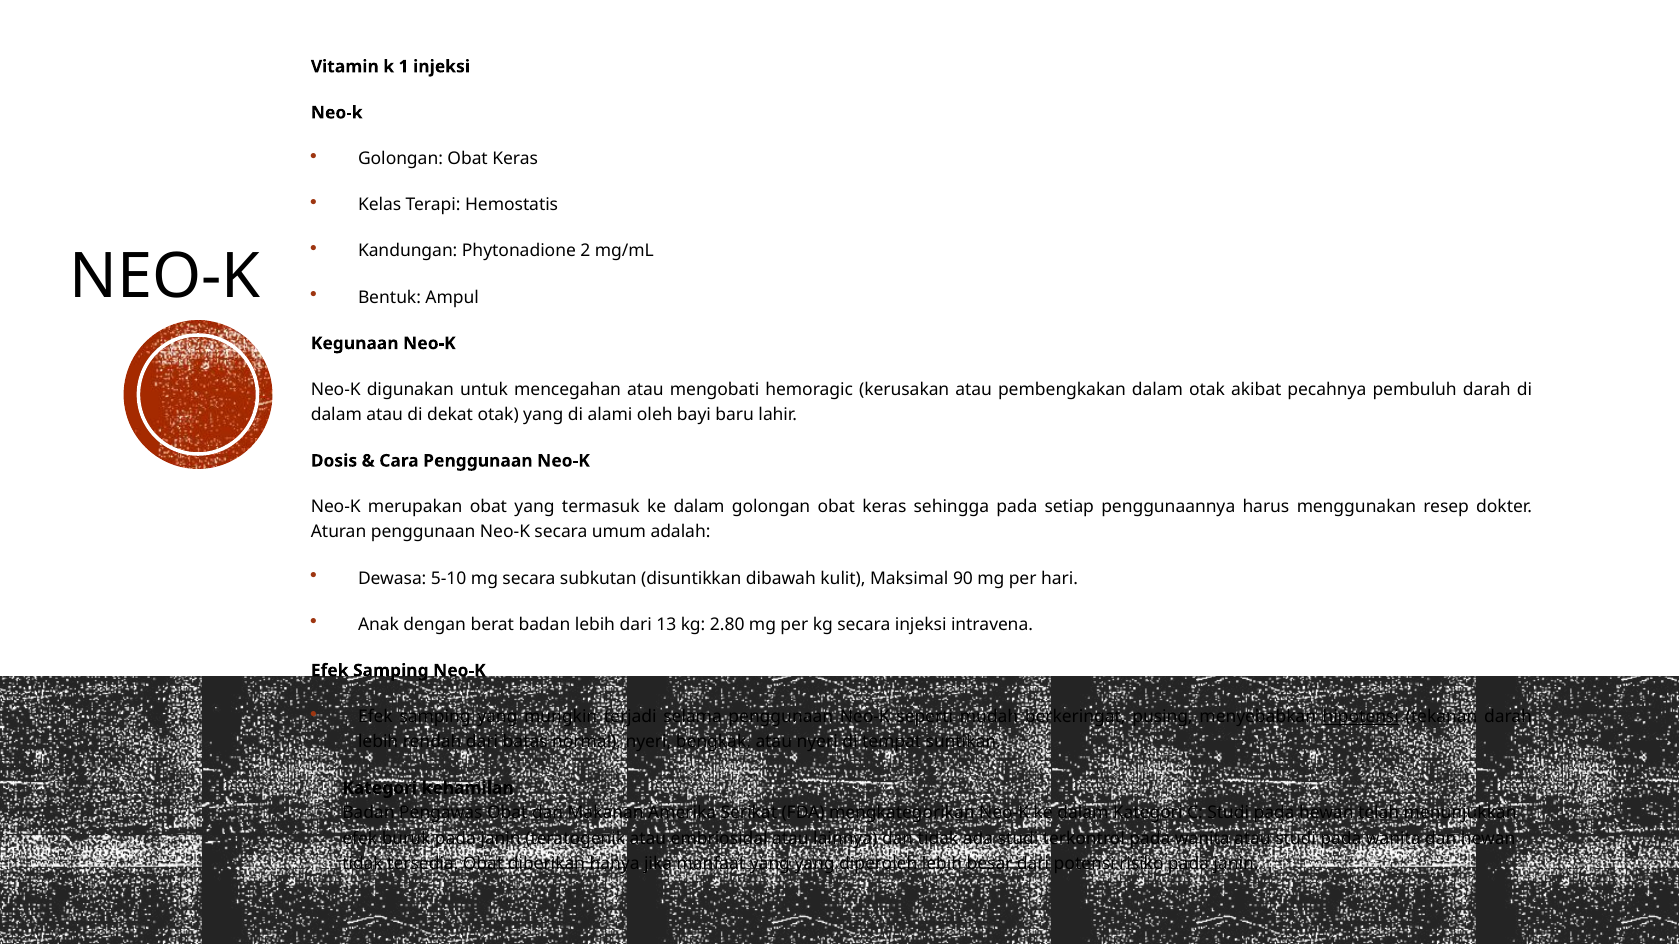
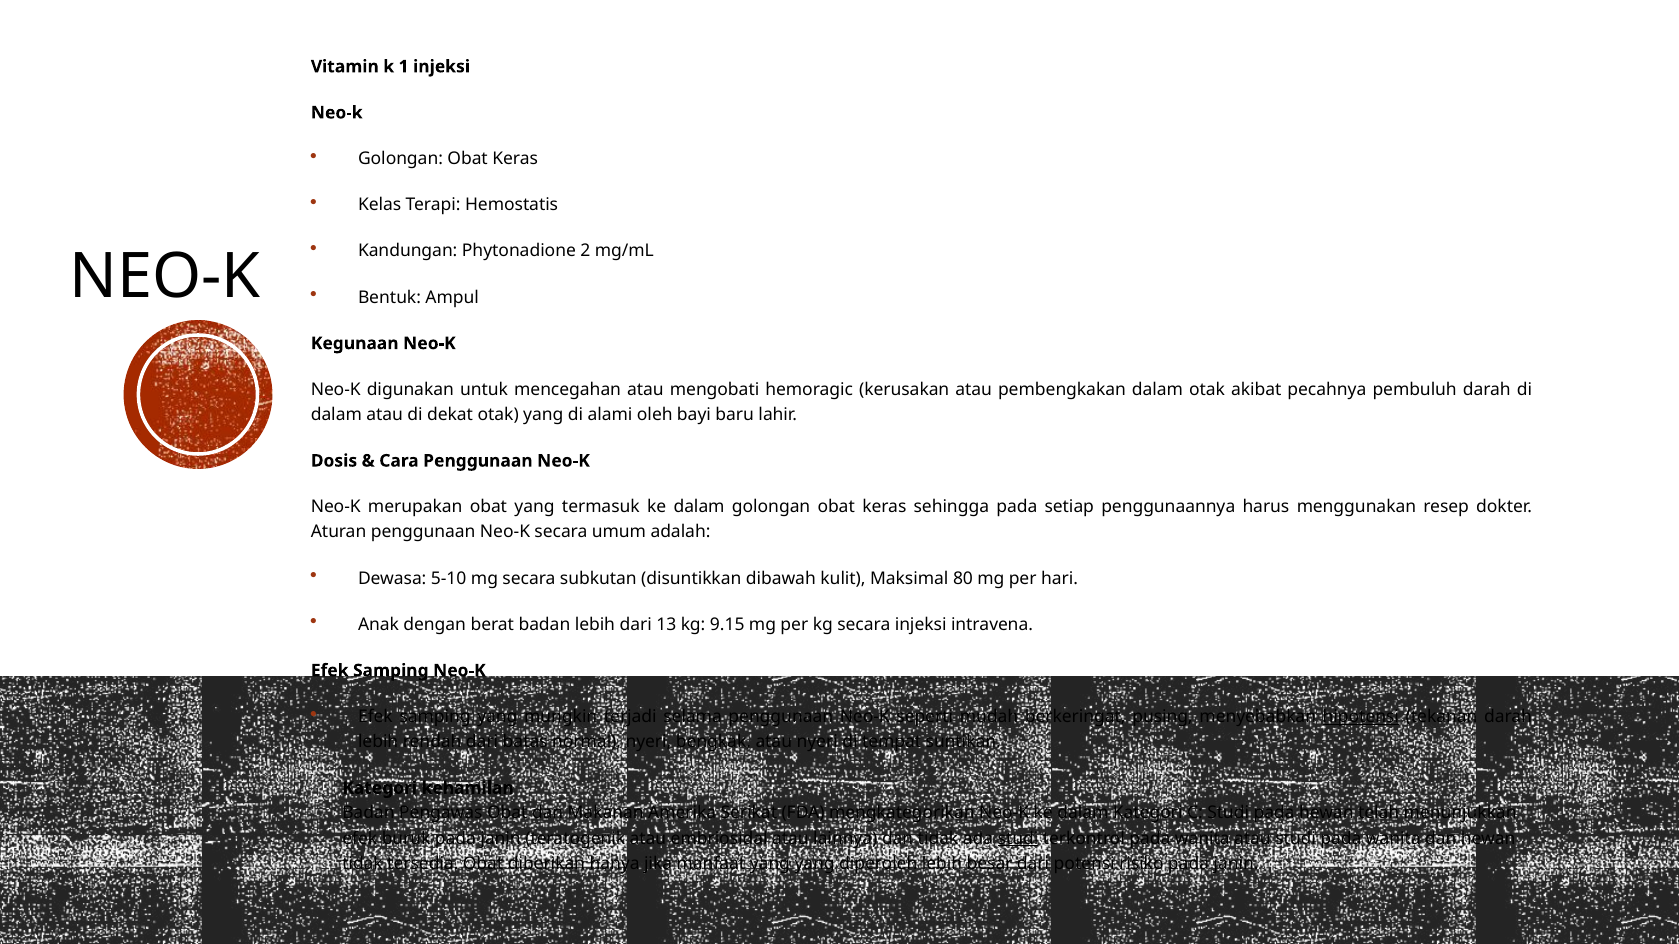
90: 90 -> 80
2.80: 2.80 -> 9.15
studi at (1018, 839) underline: none -> present
